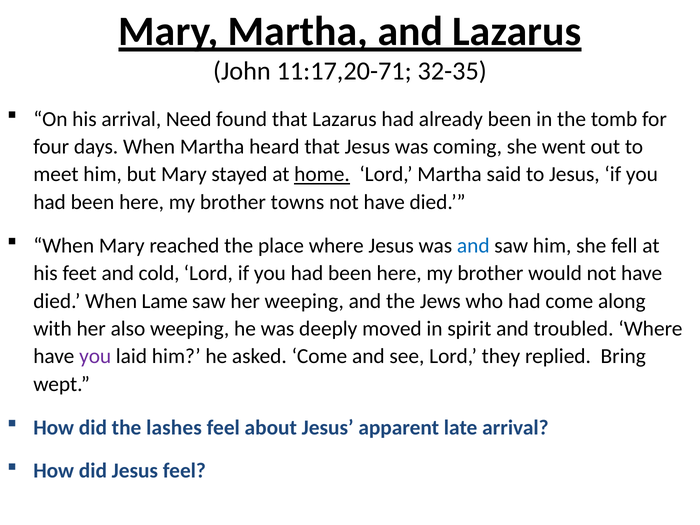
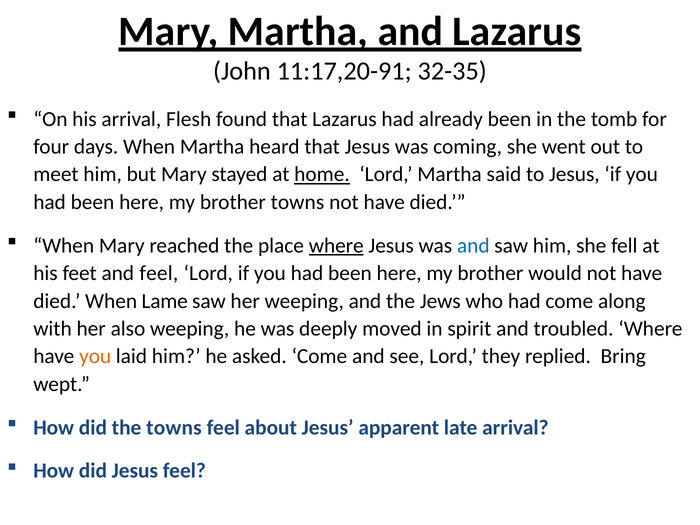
11:17,20-71: 11:17,20-71 -> 11:17,20-91
Need: Need -> Flesh
where at (336, 246) underline: none -> present
and cold: cold -> feel
you at (95, 356) colour: purple -> orange
the lashes: lashes -> towns
